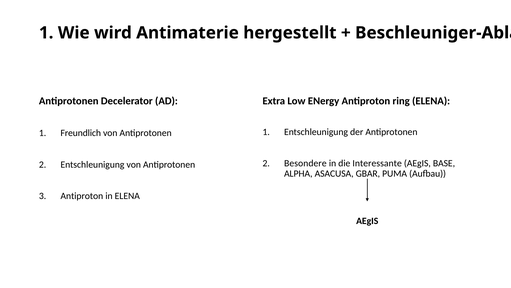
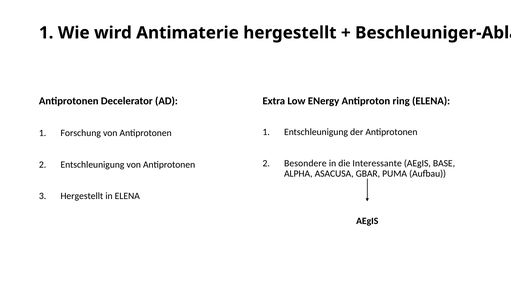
Freundlich: Freundlich -> Forschung
Antiproton at (82, 196): Antiproton -> Hergestellt
